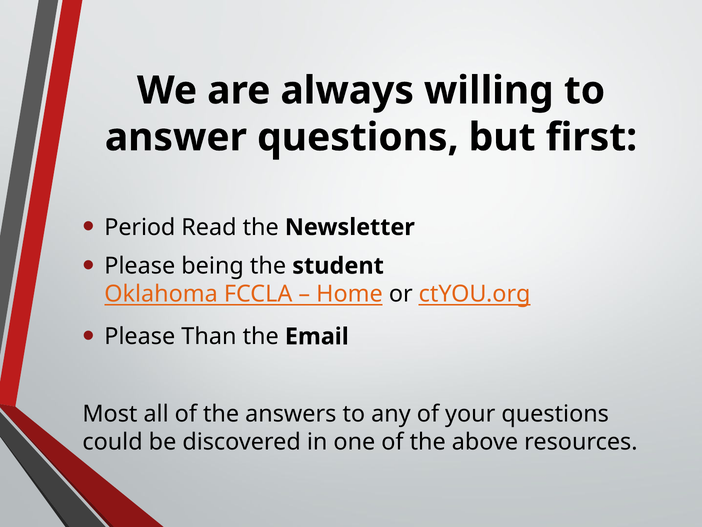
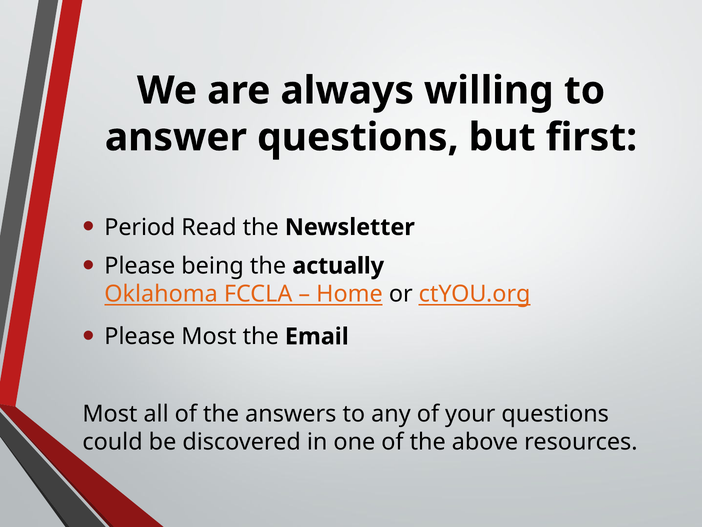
student: student -> actually
Please Than: Than -> Most
